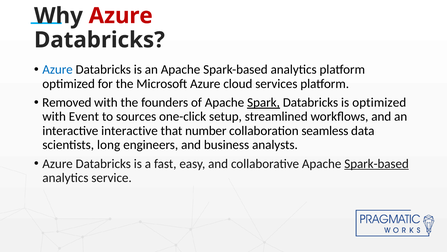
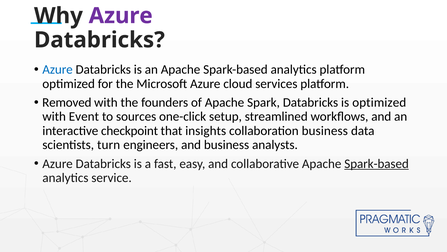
Azure at (121, 16) colour: red -> purple
Spark underline: present -> none
interactive interactive: interactive -> checkpoint
number: number -> insights
collaboration seamless: seamless -> business
long: long -> turn
